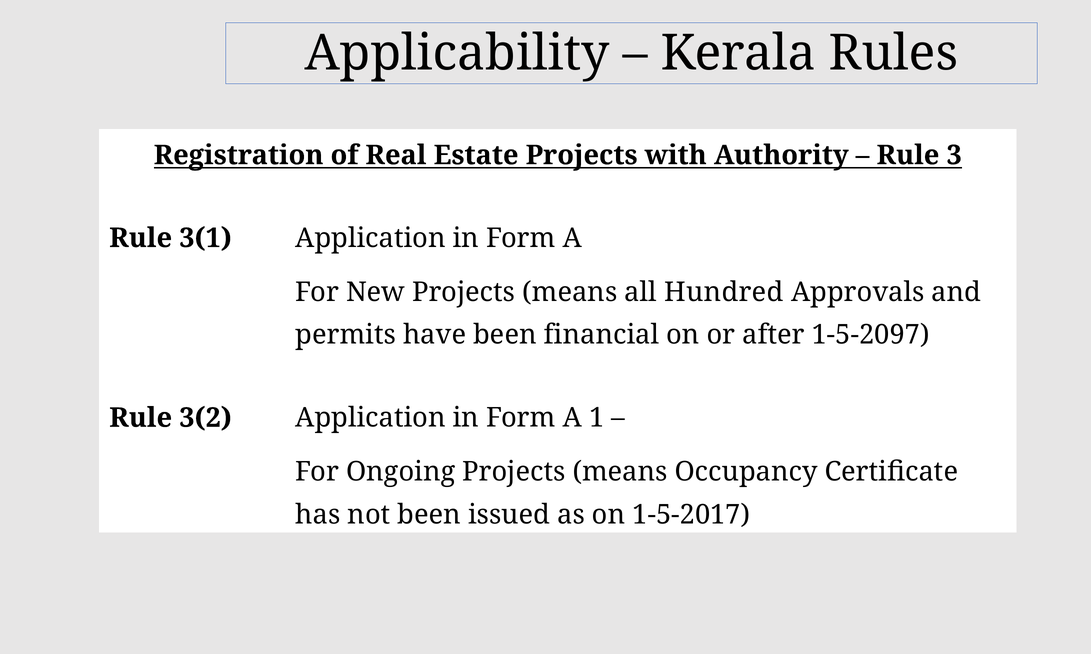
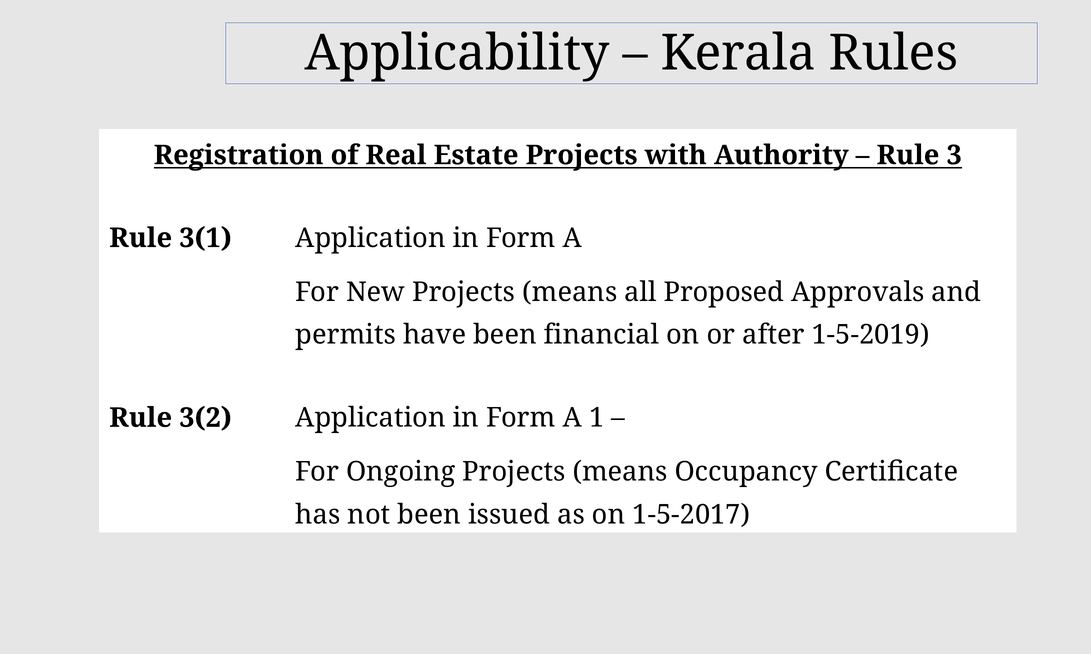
Hundred: Hundred -> Proposed
1-5-2097: 1-5-2097 -> 1-5-2019
